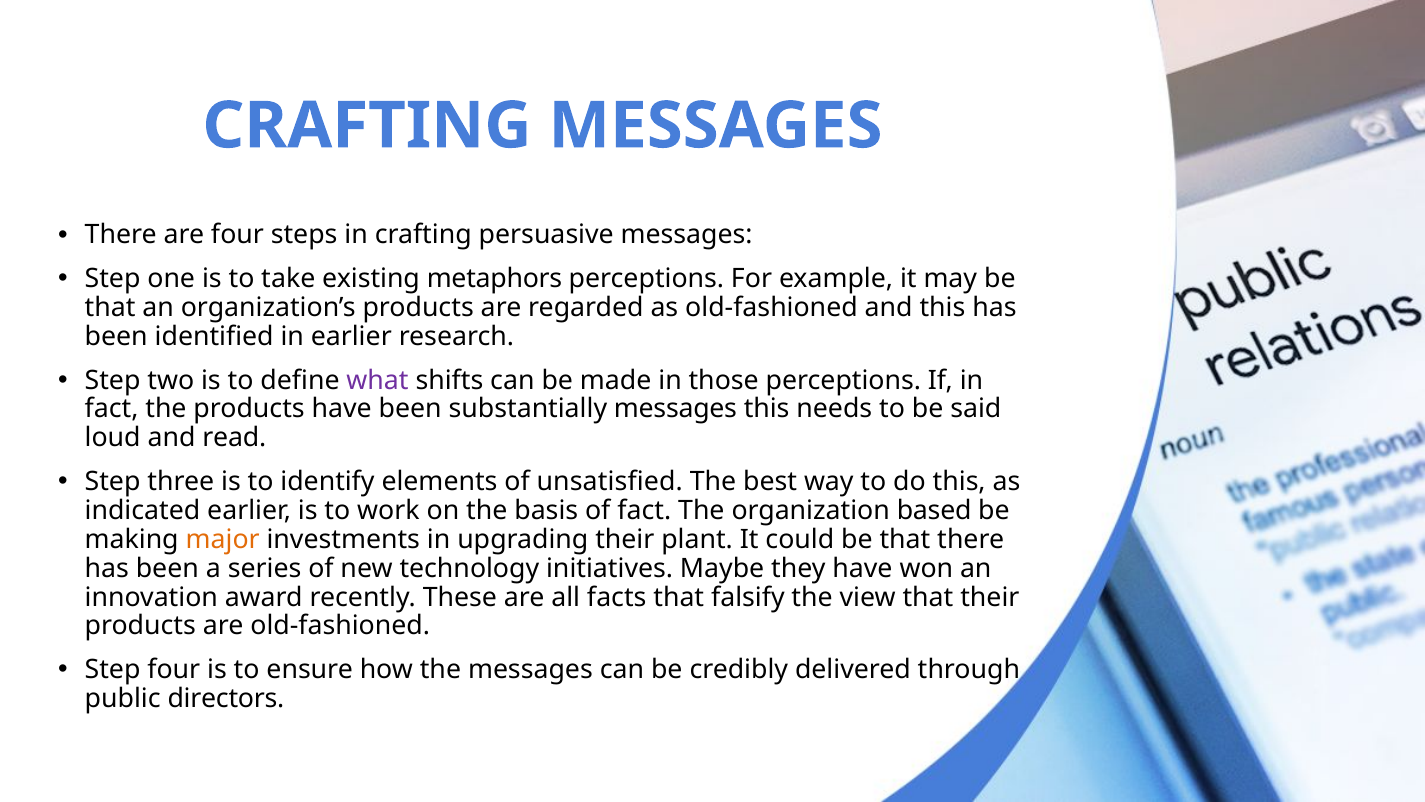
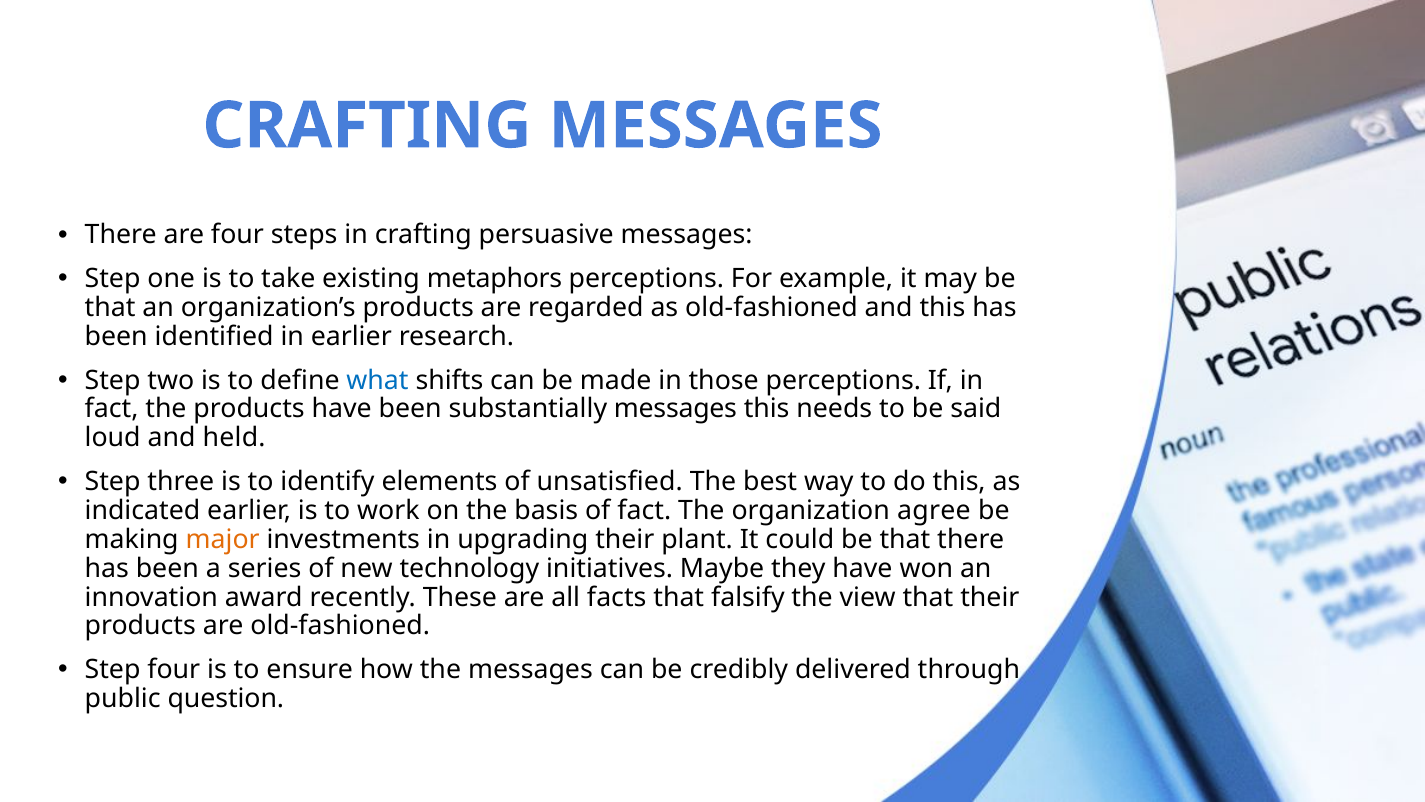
what colour: purple -> blue
read: read -> held
based: based -> agree
directors: directors -> question
